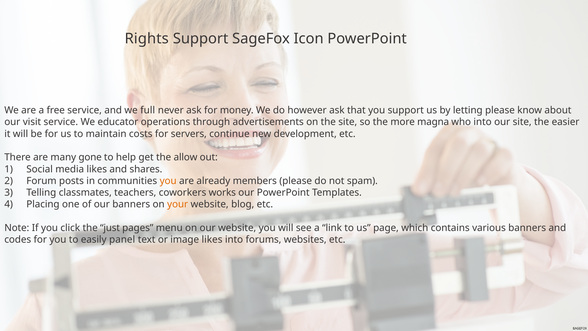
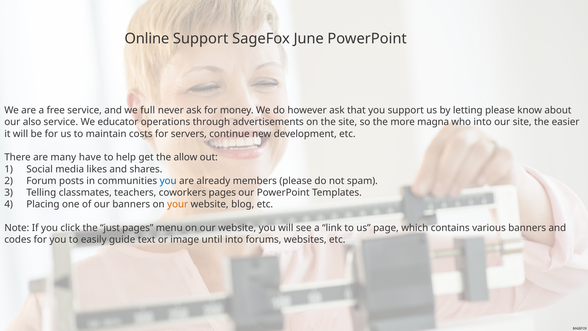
Rights: Rights -> Online
Icon: Icon -> June
visit: visit -> also
gone: gone -> have
you at (168, 181) colour: orange -> blue
coworkers works: works -> pages
panel: panel -> guide
image likes: likes -> until
